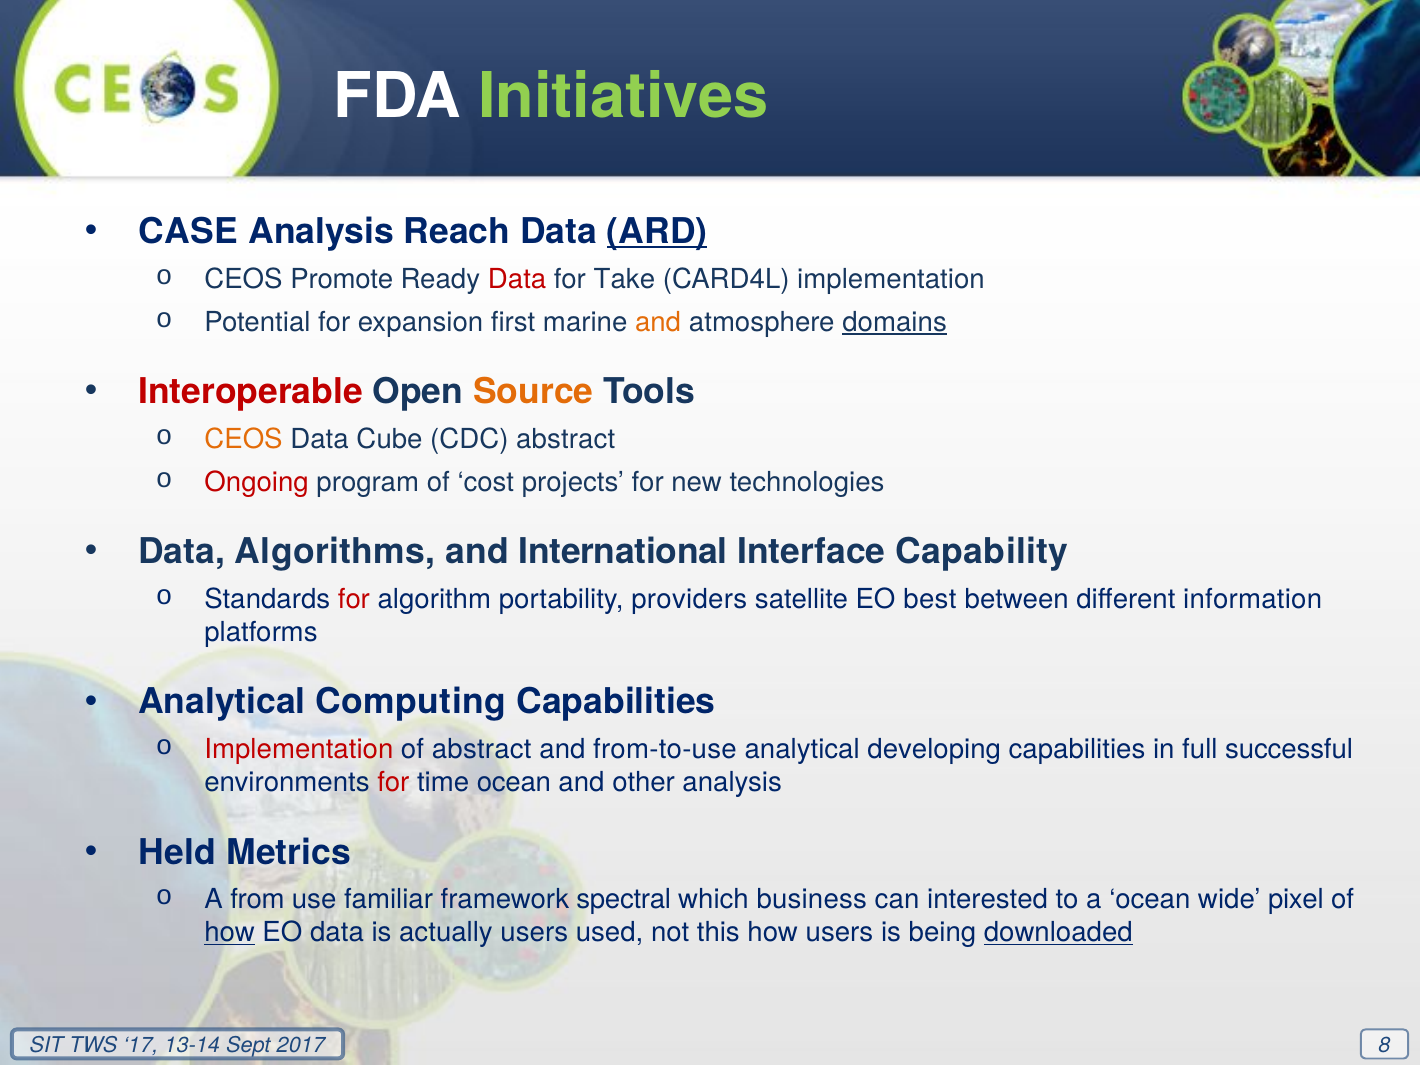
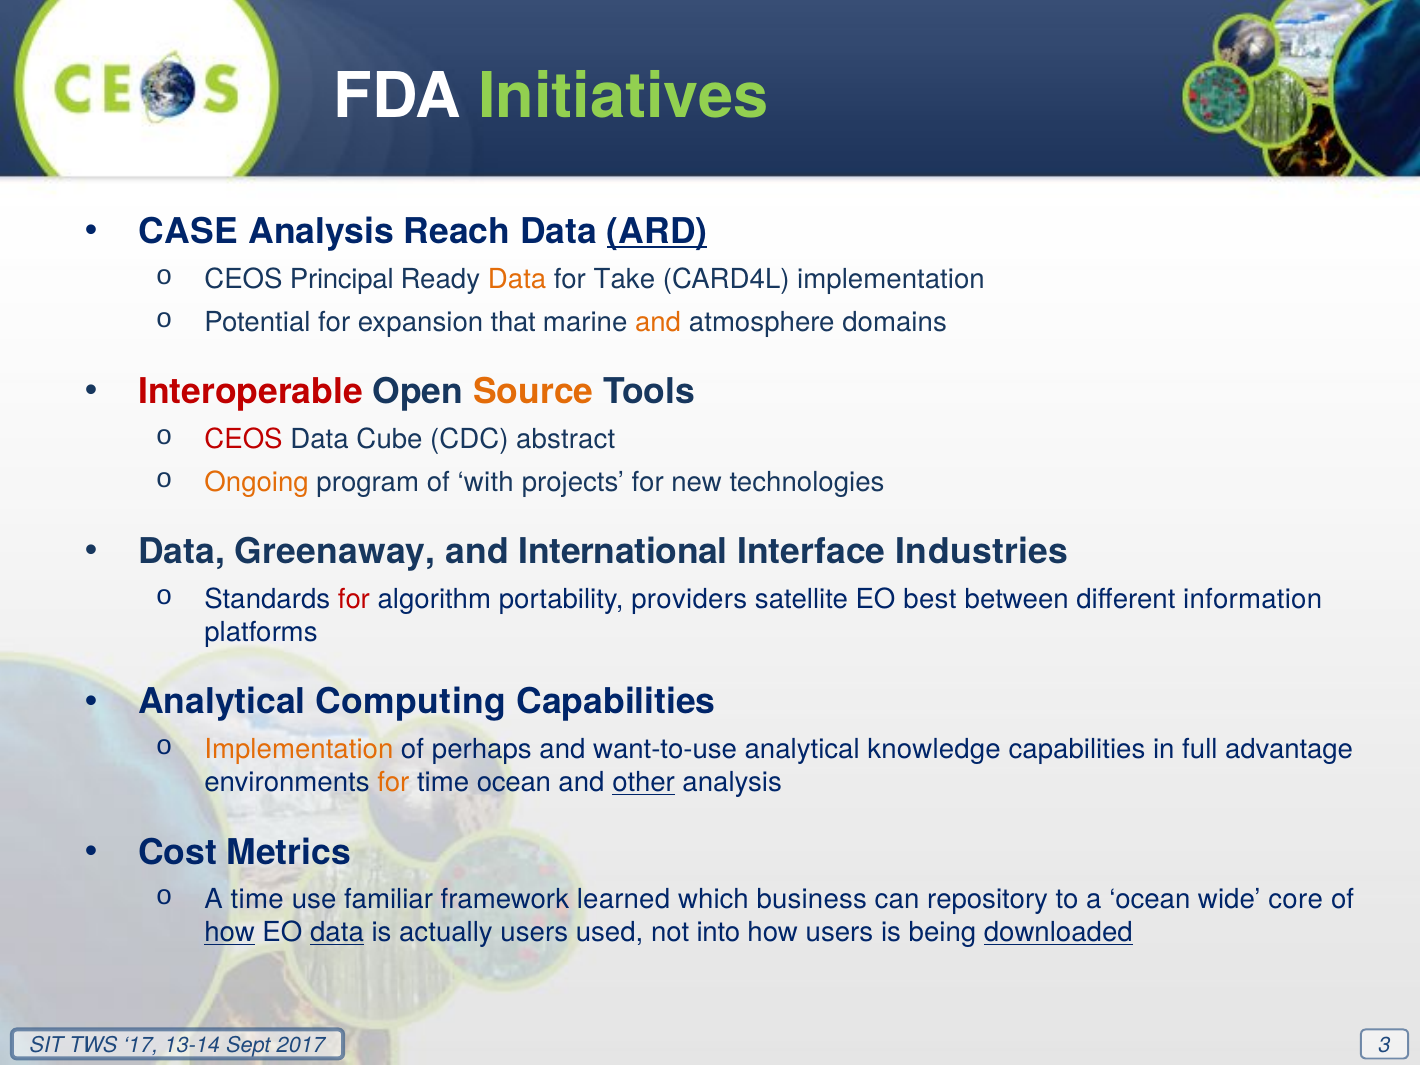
Promote: Promote -> Principal
Data at (517, 279) colour: red -> orange
first: first -> that
domains underline: present -> none
CEOS at (244, 439) colour: orange -> red
Ongoing colour: red -> orange
cost: cost -> with
Algorithms: Algorithms -> Greenaway
Capability: Capability -> Industries
Implementation at (299, 749) colour: red -> orange
of abstract: abstract -> perhaps
from-to-use: from-to-use -> want-to-use
developing: developing -> knowledge
successful: successful -> advantage
for at (393, 783) colour: red -> orange
other underline: none -> present
Held: Held -> Cost
A from: from -> time
spectral: spectral -> learned
interested: interested -> repository
pixel: pixel -> core
data at (337, 933) underline: none -> present
this: this -> into
8: 8 -> 3
